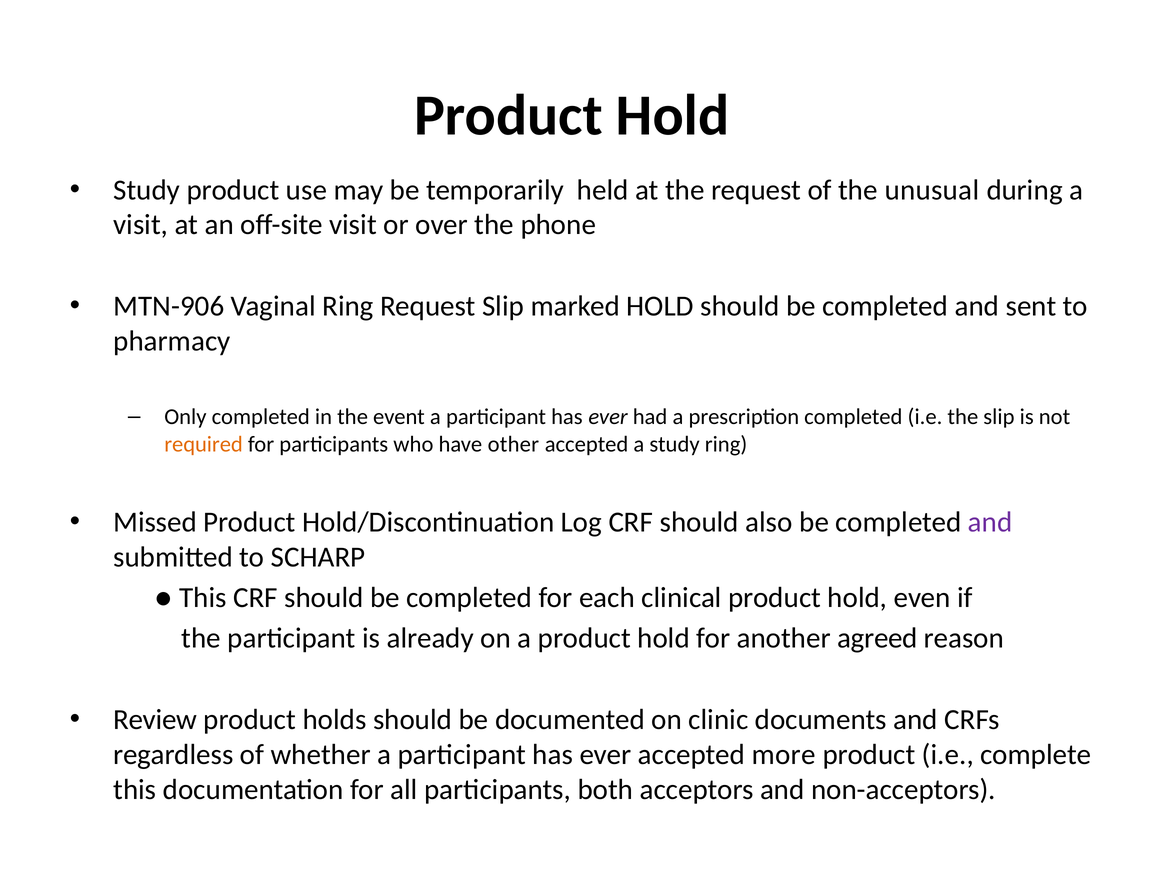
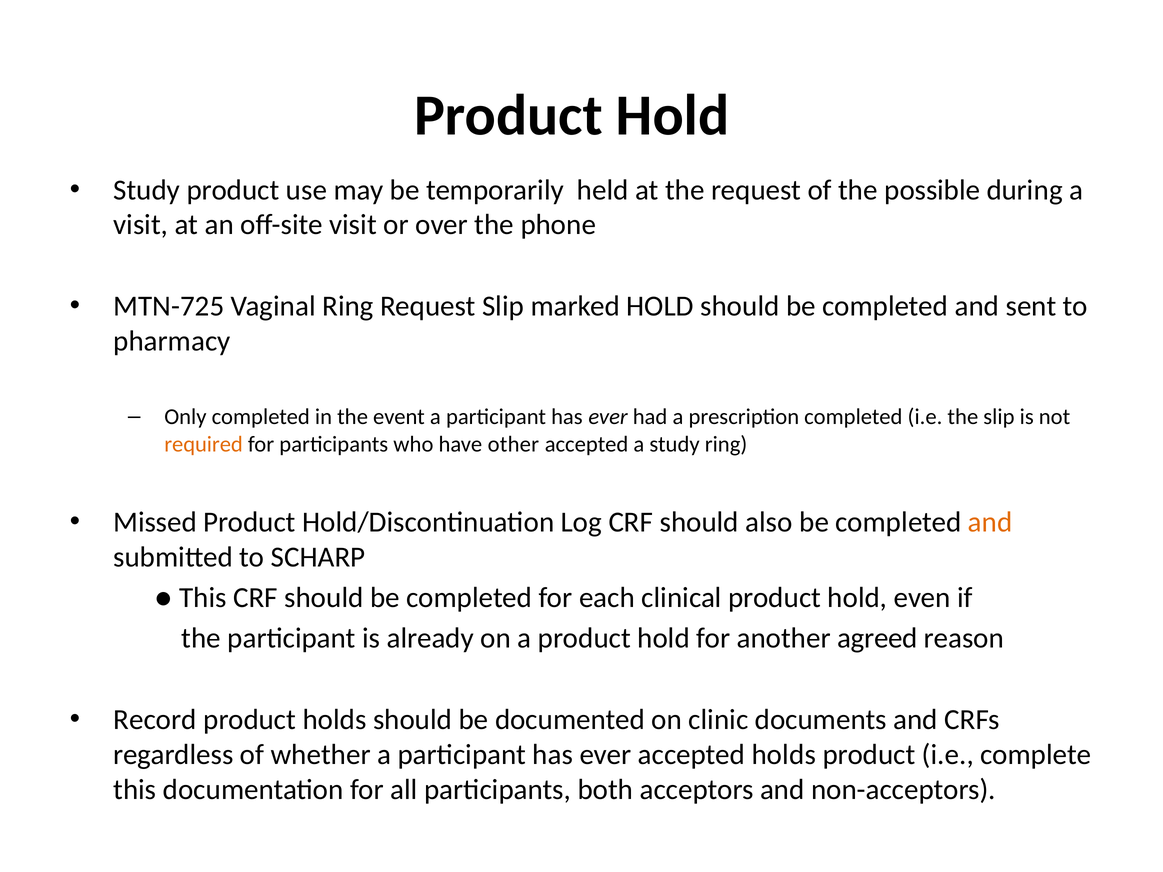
unusual: unusual -> possible
MTN-906: MTN-906 -> MTN-725
and at (990, 522) colour: purple -> orange
Review: Review -> Record
accepted more: more -> holds
